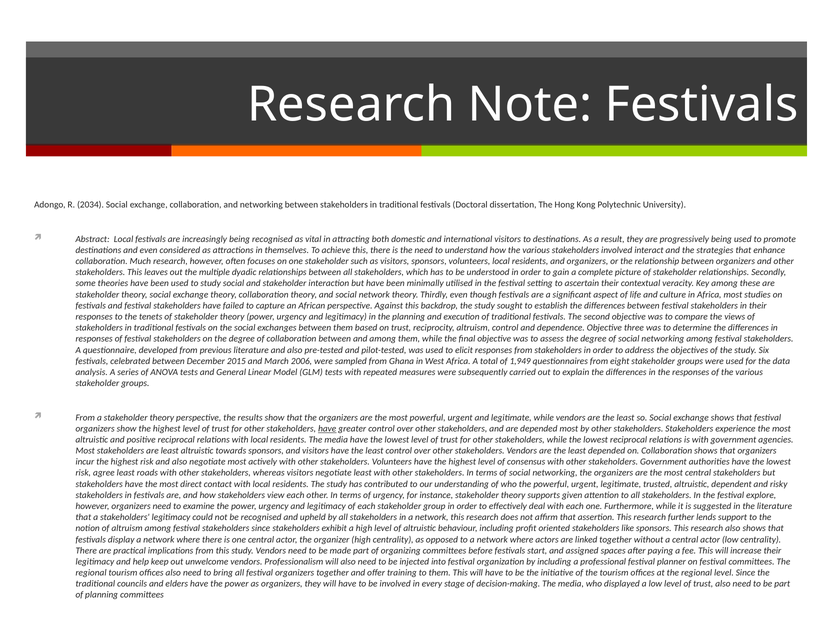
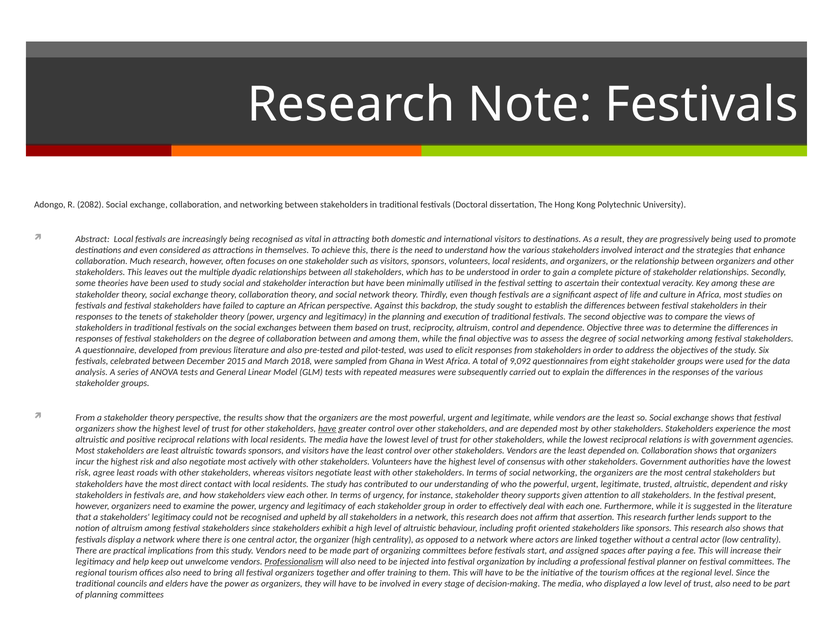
2034: 2034 -> 2082
2006: 2006 -> 2018
1,949: 1,949 -> 9,092
explore: explore -> present
Professionalism underline: none -> present
